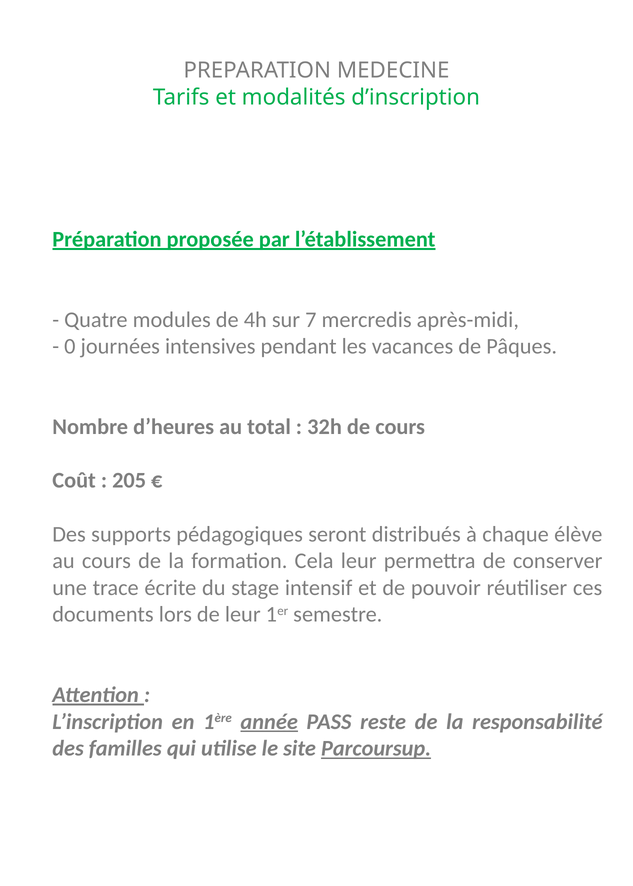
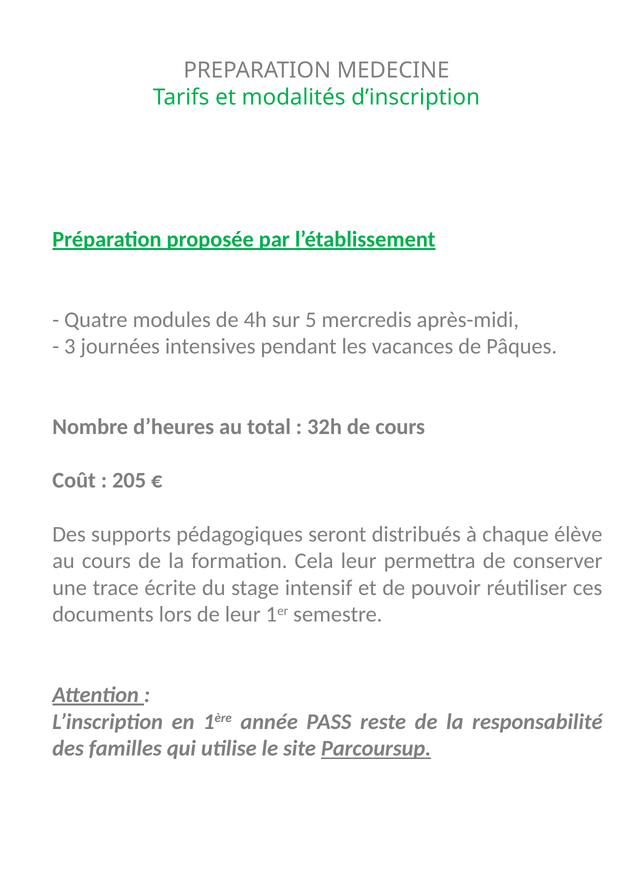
7: 7 -> 5
0: 0 -> 3
année underline: present -> none
